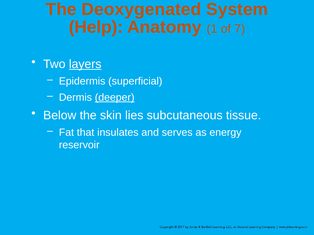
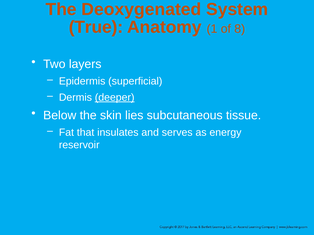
Help: Help -> True
7: 7 -> 8
layers underline: present -> none
